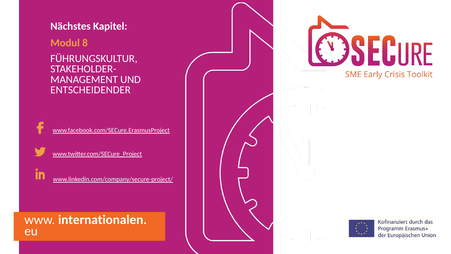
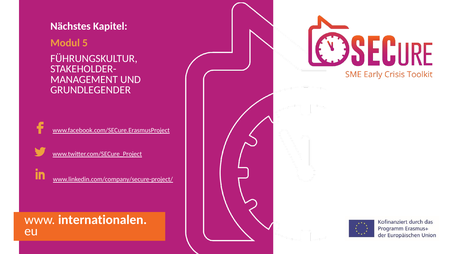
8: 8 -> 5
ENTSCHEIDENDER: ENTSCHEIDENDER -> GRUNDLEGENDER
